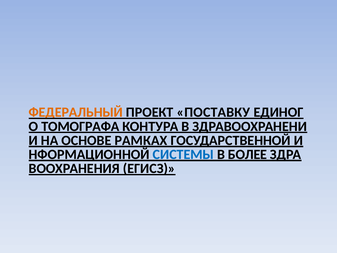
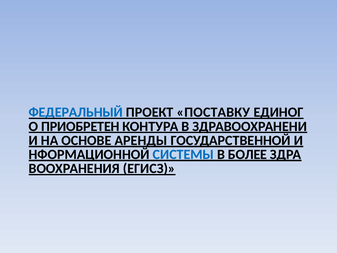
ФЕДЕРАЛЬНЫЙ colour: orange -> blue
ТОМОГРАФА: ТОМОГРАФА -> ПРИОБРЕТЕН
РАМКАХ: РАМКАХ -> АРЕНДЫ
